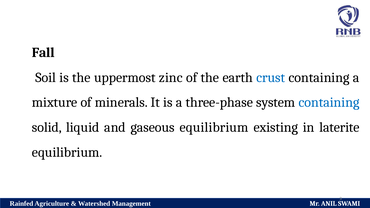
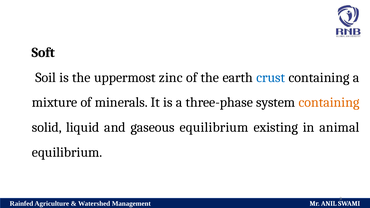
Fall: Fall -> Soft
containing at (329, 102) colour: blue -> orange
laterite: laterite -> animal
